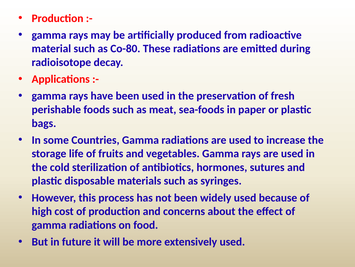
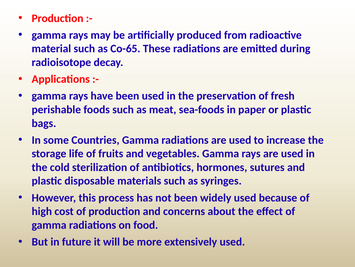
Co-80: Co-80 -> Co-65
